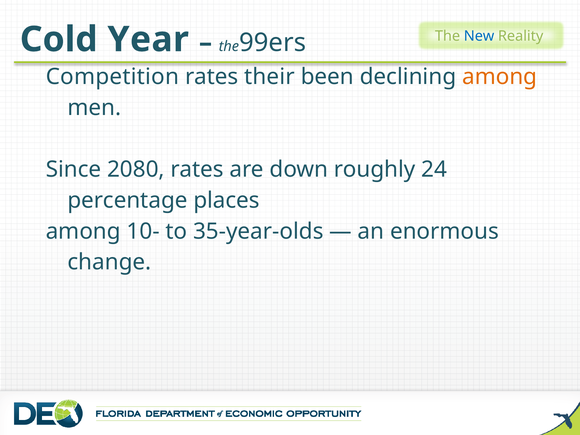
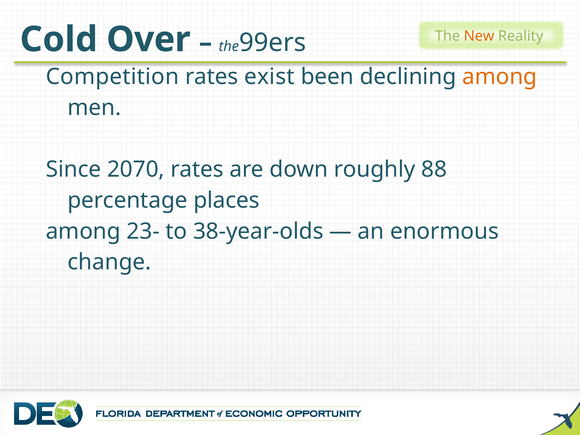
Year: Year -> Over
New colour: blue -> orange
their: their -> exist
2080: 2080 -> 2070
24: 24 -> 88
10-: 10- -> 23-
35-year-olds: 35-year-olds -> 38-year-olds
